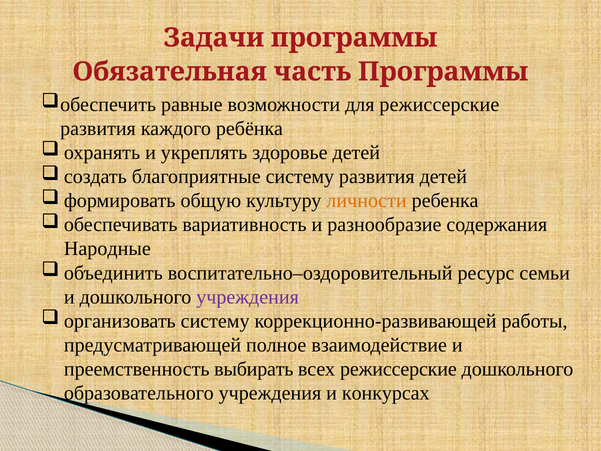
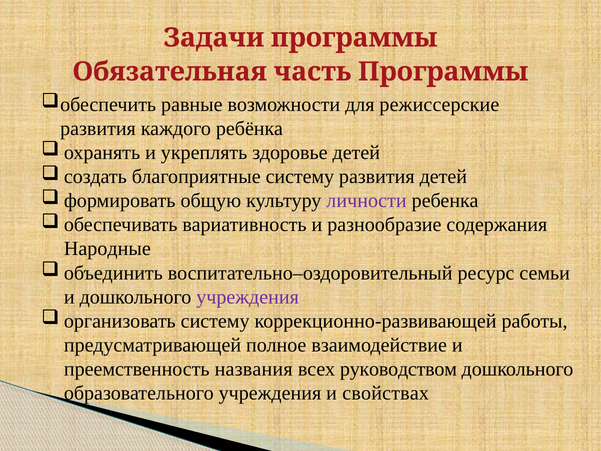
личности colour: orange -> purple
выбирать: выбирать -> названия
всех режиссерские: режиссерские -> руководством
конкурсах: конкурсах -> свойствах
